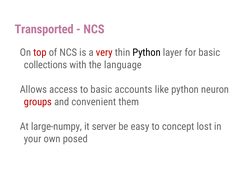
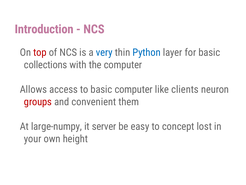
Transported: Transported -> Introduction
very colour: red -> blue
Python at (147, 52) colour: black -> blue
the language: language -> computer
basic accounts: accounts -> computer
like python: python -> clients
posed: posed -> height
